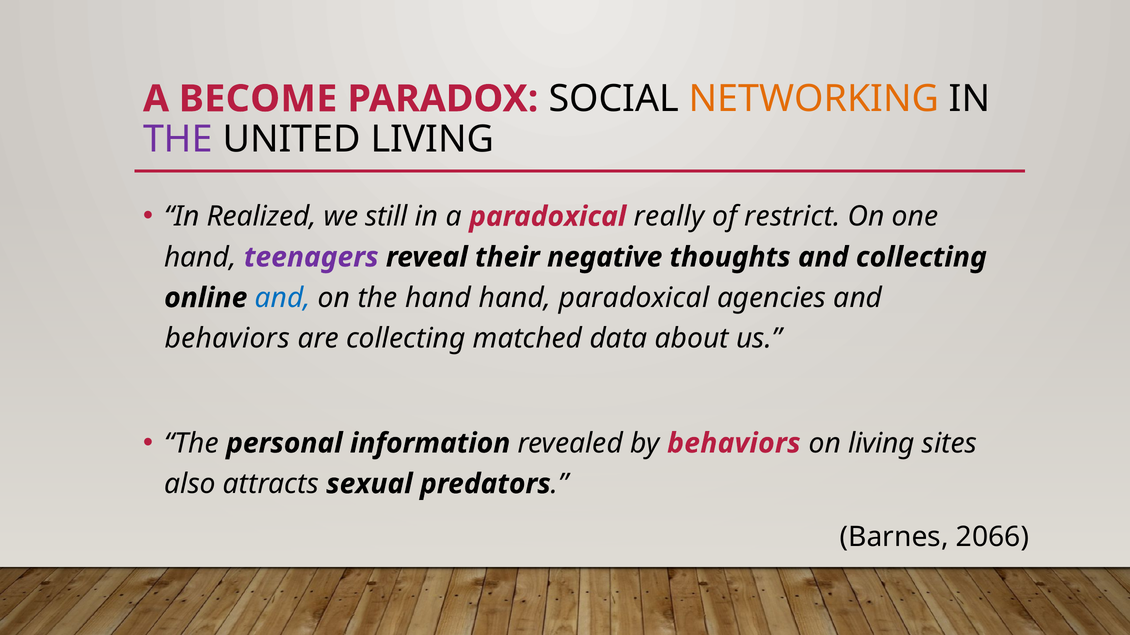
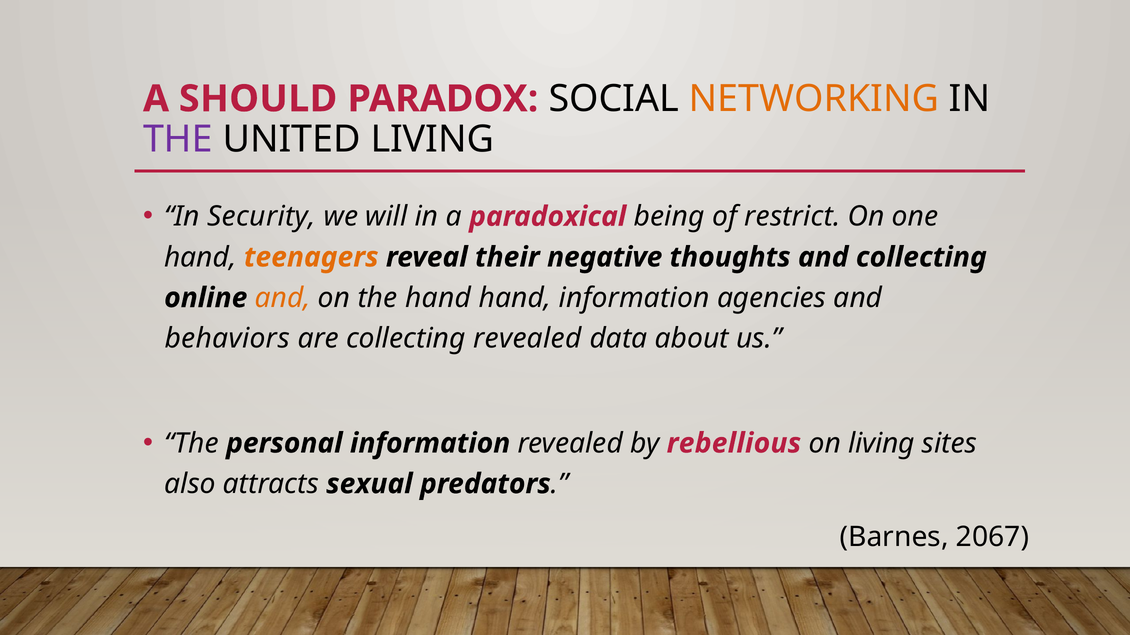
BECOME: BECOME -> SHOULD
Realized: Realized -> Security
still: still -> will
really: really -> being
teenagers colour: purple -> orange
and at (283, 298) colour: blue -> orange
hand paradoxical: paradoxical -> information
collecting matched: matched -> revealed
by behaviors: behaviors -> rebellious
2066: 2066 -> 2067
